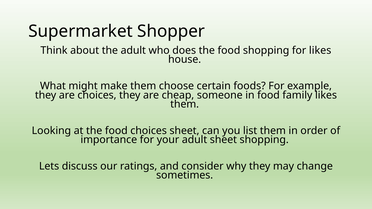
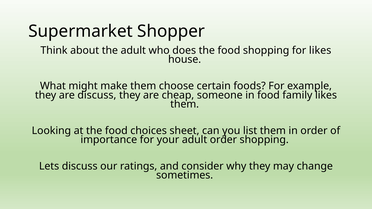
are choices: choices -> discuss
adult sheet: sheet -> order
